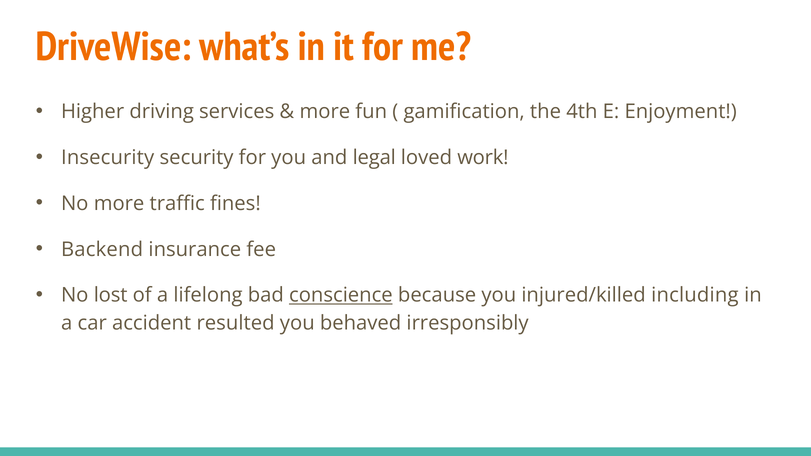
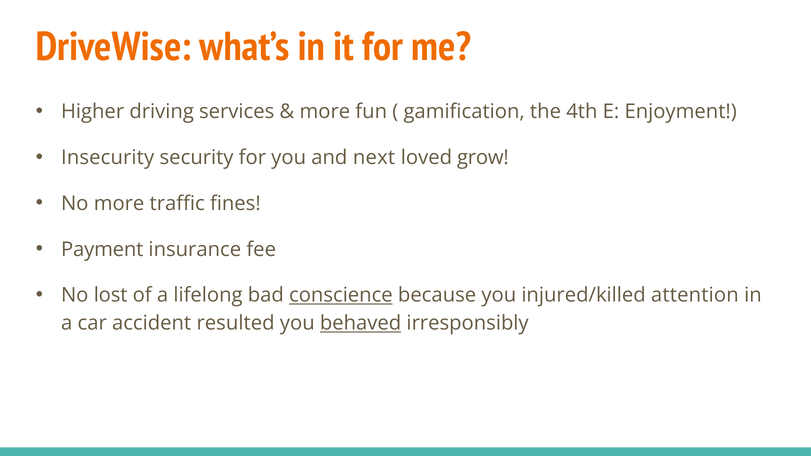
legal: legal -> next
work: work -> grow
Backend: Backend -> Payment
including: including -> attention
behaved underline: none -> present
